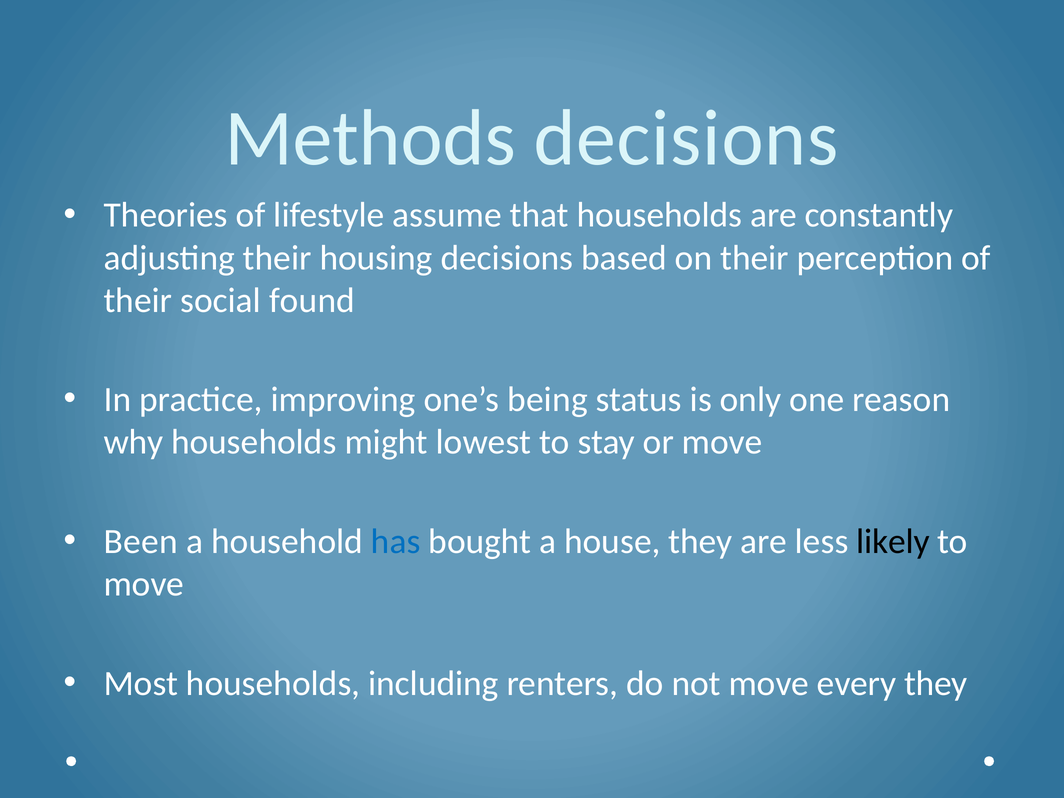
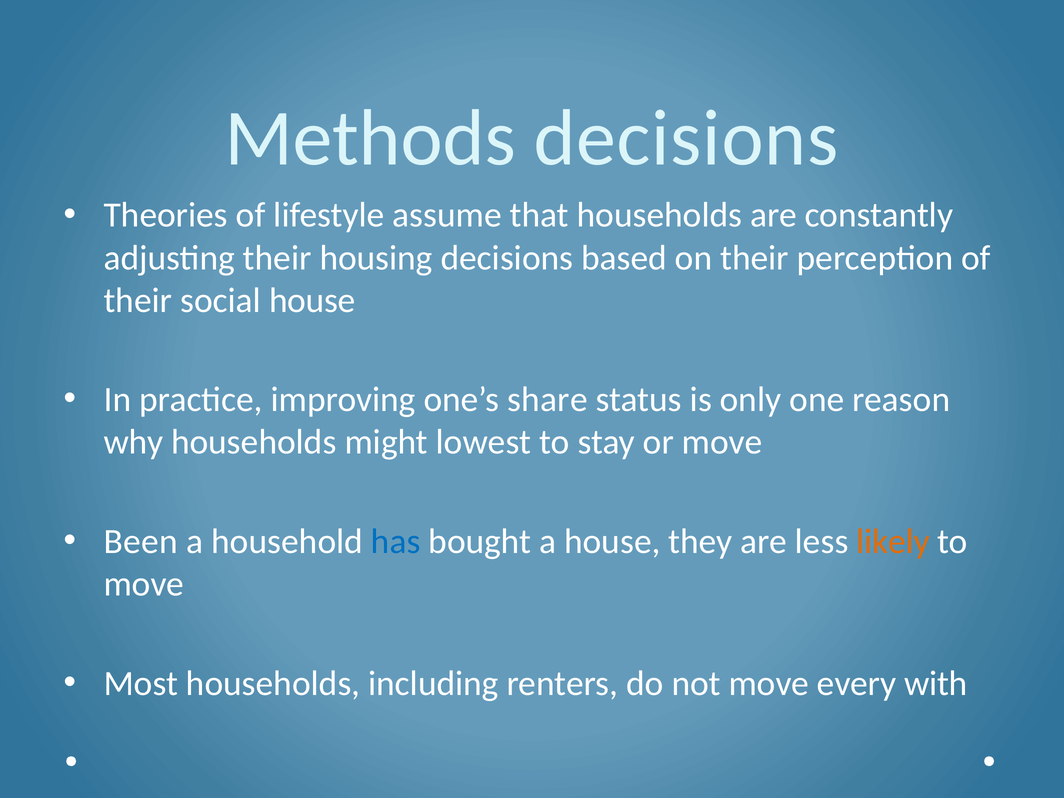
social found: found -> house
being: being -> share
likely colour: black -> orange
every they: they -> with
